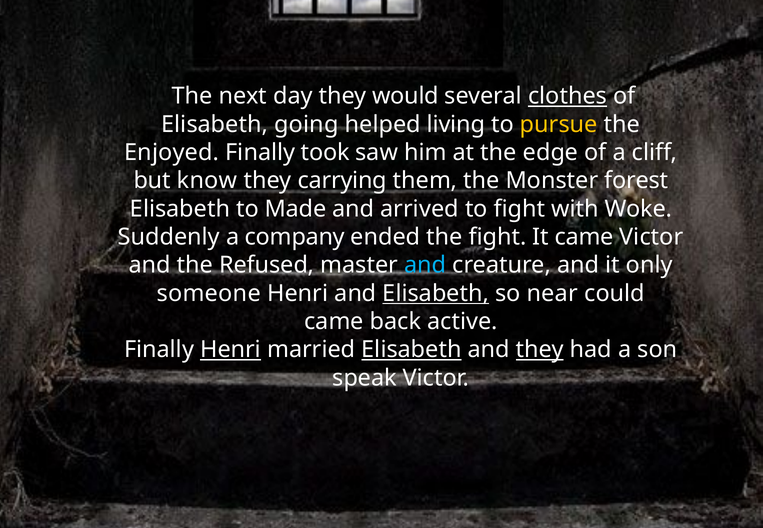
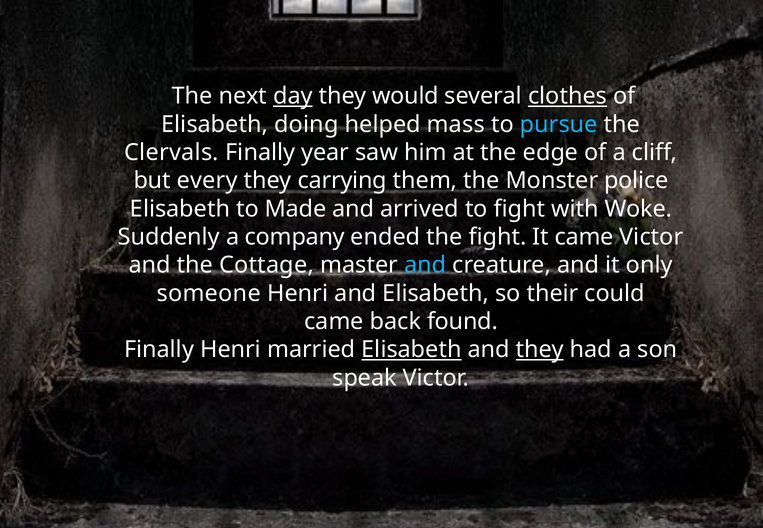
day underline: none -> present
going: going -> doing
living: living -> mass
pursue colour: yellow -> light blue
Enjoyed: Enjoyed -> Clervals
took: took -> year
know: know -> every
forest: forest -> police
Refused: Refused -> Cottage
Elisabeth at (436, 293) underline: present -> none
near: near -> their
active: active -> found
Henri at (231, 350) underline: present -> none
